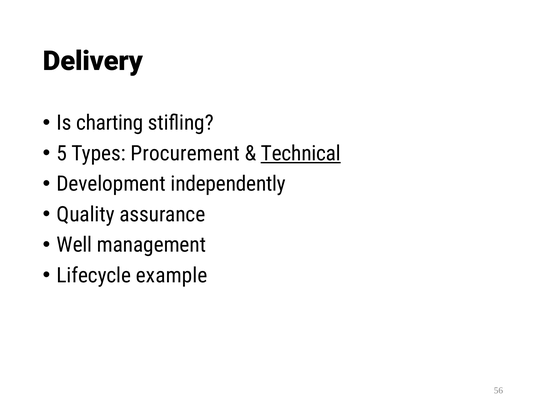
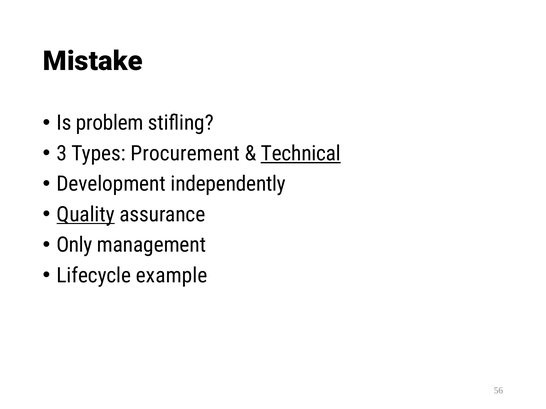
Delivery: Delivery -> Mistake
charting: charting -> problem
5: 5 -> 3
Quality underline: none -> present
Well: Well -> Only
